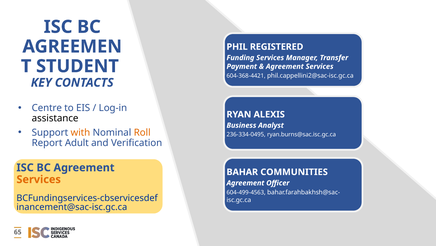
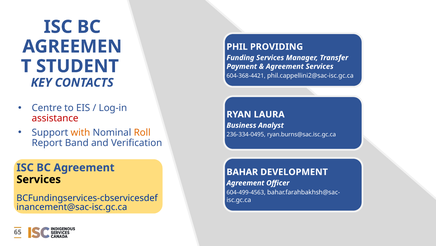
REGISTERED: REGISTERED -> PROVIDING
ALEXIS: ALEXIS -> LAURA
assistance colour: black -> red
Adult: Adult -> Band
COMMUNITIES: COMMUNITIES -> DEVELOPMENT
Services at (39, 179) colour: orange -> black
